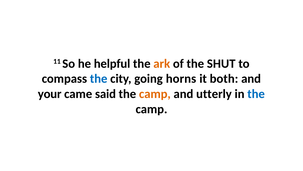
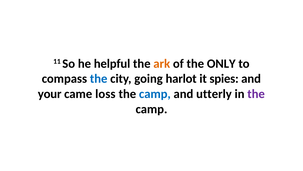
SHUT: SHUT -> ONLY
horns: horns -> harlot
both: both -> spies
said: said -> loss
camp at (155, 94) colour: orange -> blue
the at (256, 94) colour: blue -> purple
